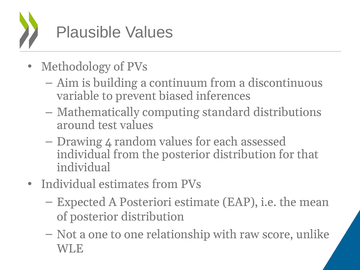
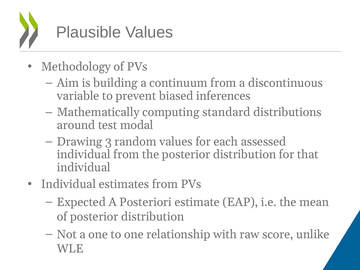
test values: values -> modal
4: 4 -> 3
